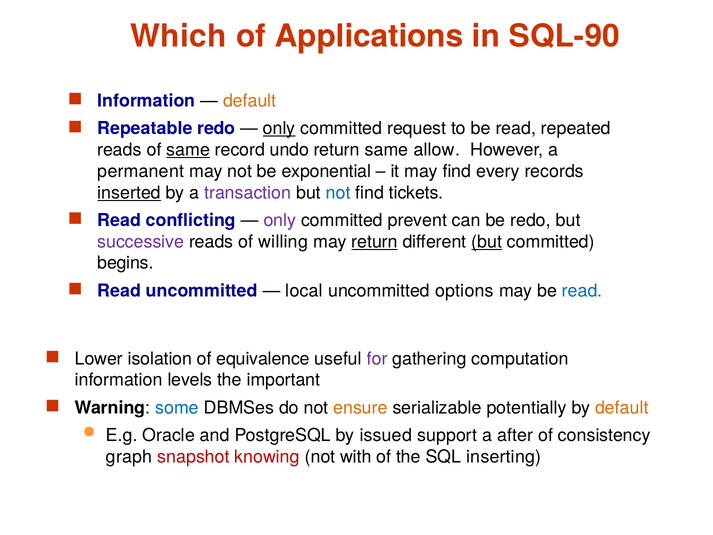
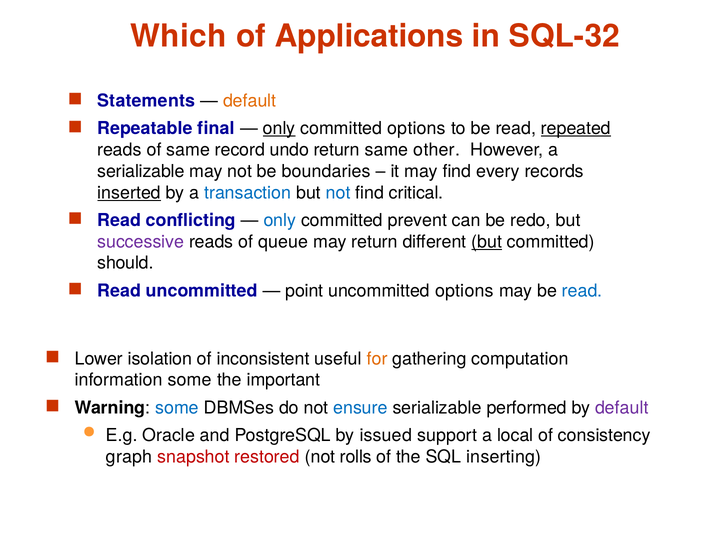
SQL-90: SQL-90 -> SQL-32
Information at (146, 101): Information -> Statements
Repeatable redo: redo -> final
committed request: request -> options
repeated underline: none -> present
same at (188, 150) underline: present -> none
allow: allow -> other
permanent at (141, 171): permanent -> serializable
exponential: exponential -> boundaries
transaction colour: purple -> blue
tickets: tickets -> critical
only at (280, 220) colour: purple -> blue
willing: willing -> queue
return at (375, 242) underline: present -> none
begins: begins -> should
local: local -> point
equivalence: equivalence -> inconsistent
for colour: purple -> orange
information levels: levels -> some
ensure colour: orange -> blue
potentially: potentially -> performed
default at (622, 407) colour: orange -> purple
after: after -> local
knowing: knowing -> restored
with: with -> rolls
